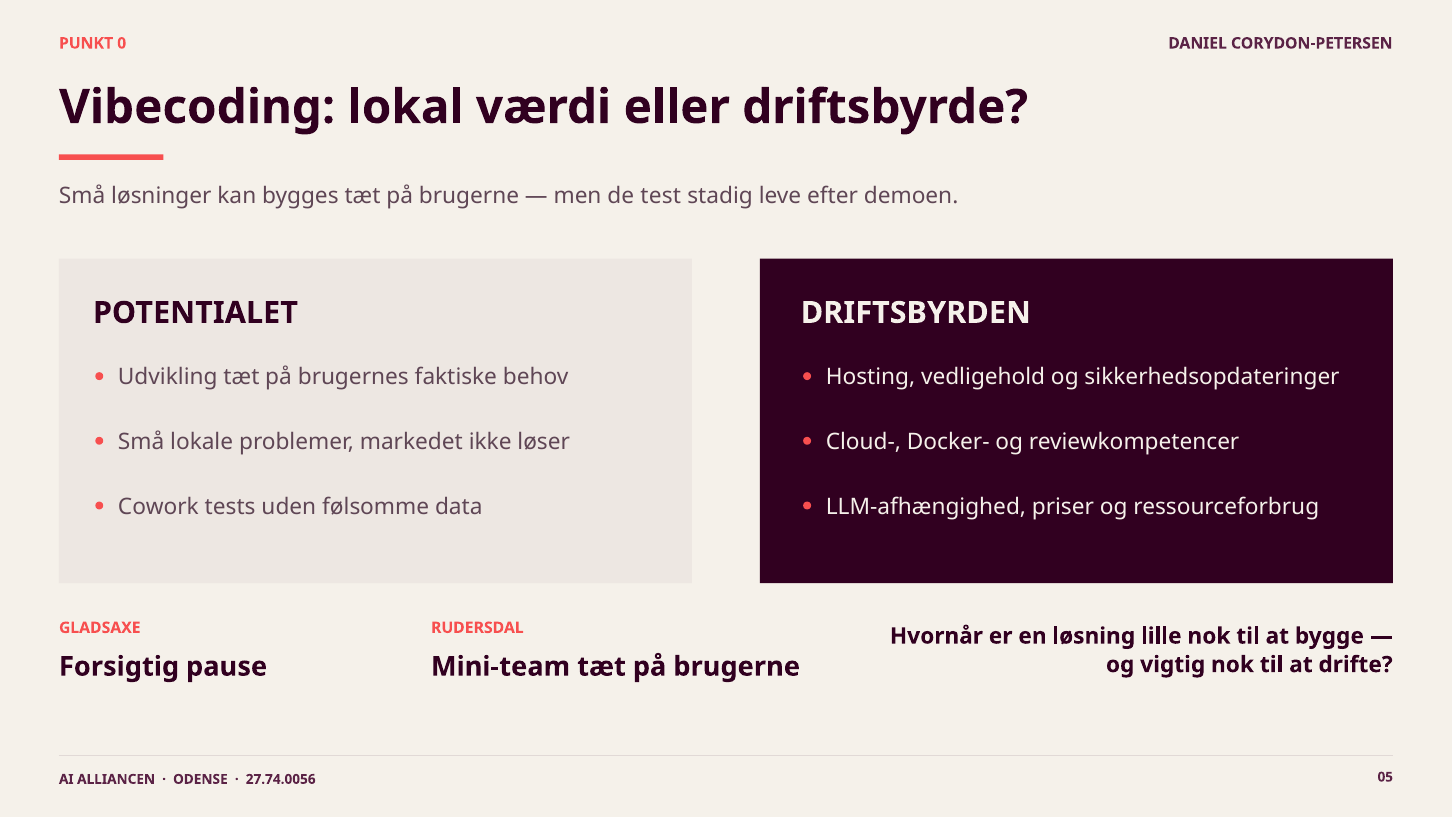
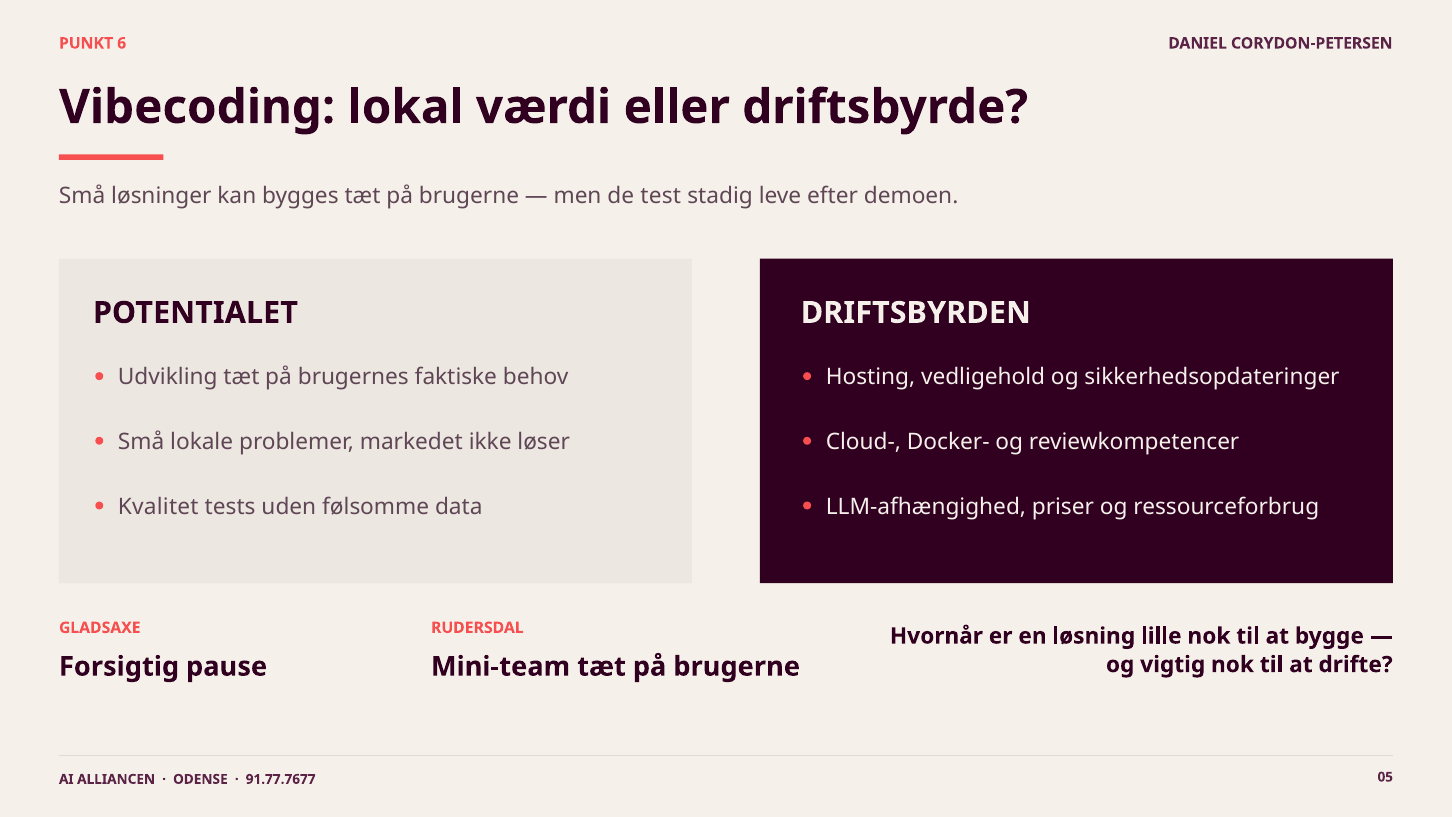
0: 0 -> 6
Cowork: Cowork -> Kvalitet
27.74.0056: 27.74.0056 -> 91.77.7677
